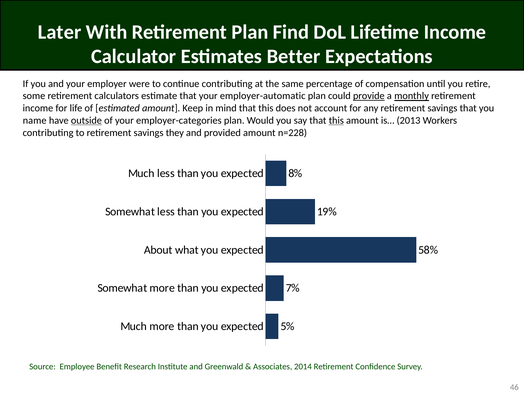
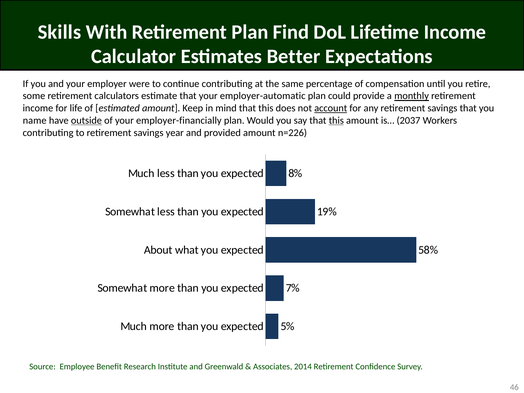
Later: Later -> Skills
provide underline: present -> none
account underline: none -> present
employer-categories: employer-categories -> employer-financially
2013: 2013 -> 2037
they: they -> year
n=228: n=228 -> n=226
